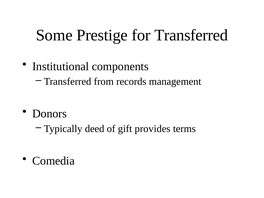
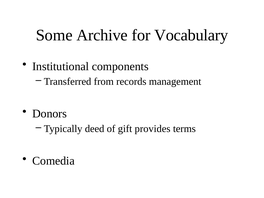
Prestige: Prestige -> Archive
for Transferred: Transferred -> Vocabulary
